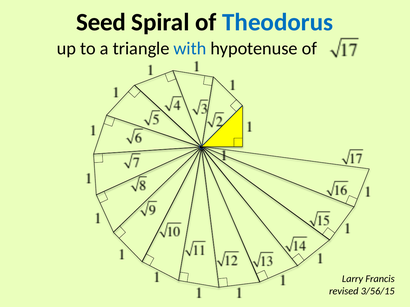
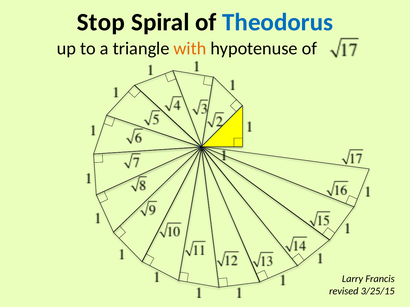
Seed: Seed -> Stop
with colour: blue -> orange
3/56/15: 3/56/15 -> 3/25/15
